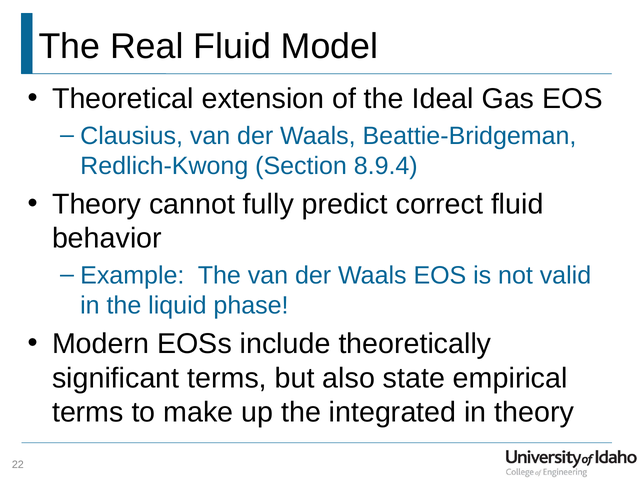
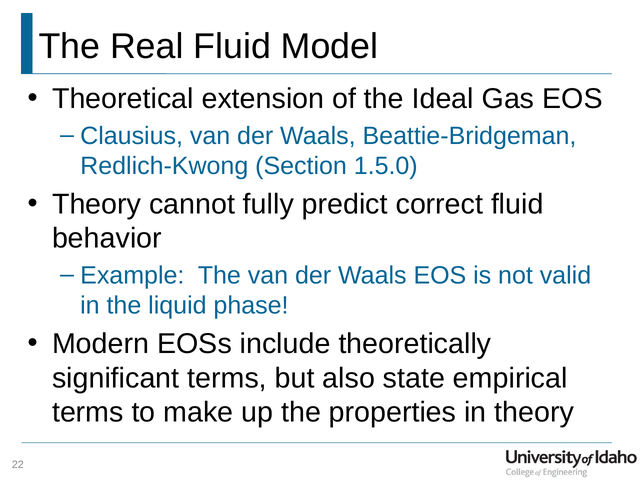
8.9.4: 8.9.4 -> 1.5.0
integrated: integrated -> properties
